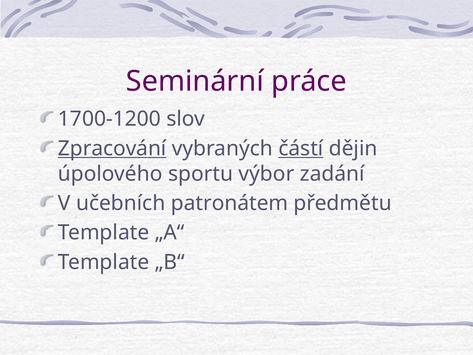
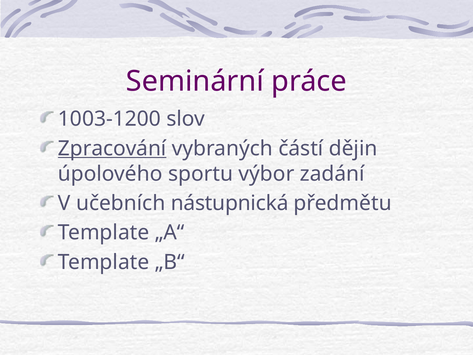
1700-1200: 1700-1200 -> 1003-1200
částí underline: present -> none
patronátem: patronátem -> nástupnická
